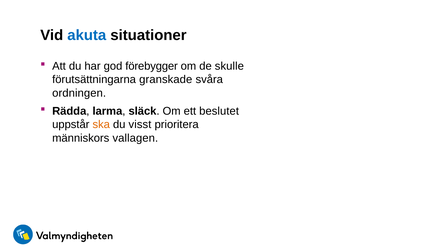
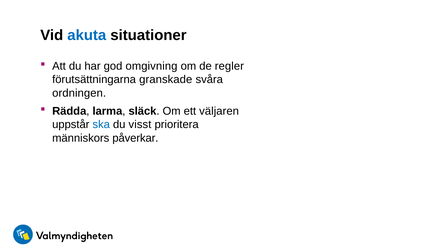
förebygger: förebygger -> omgivning
skulle: skulle -> regler
beslutet: beslutet -> väljaren
ska colour: orange -> blue
vallagen: vallagen -> påverkar
